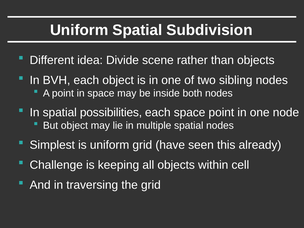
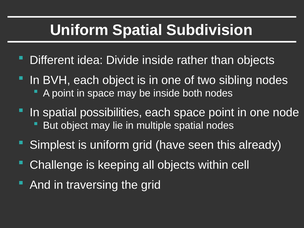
Divide scene: scene -> inside
